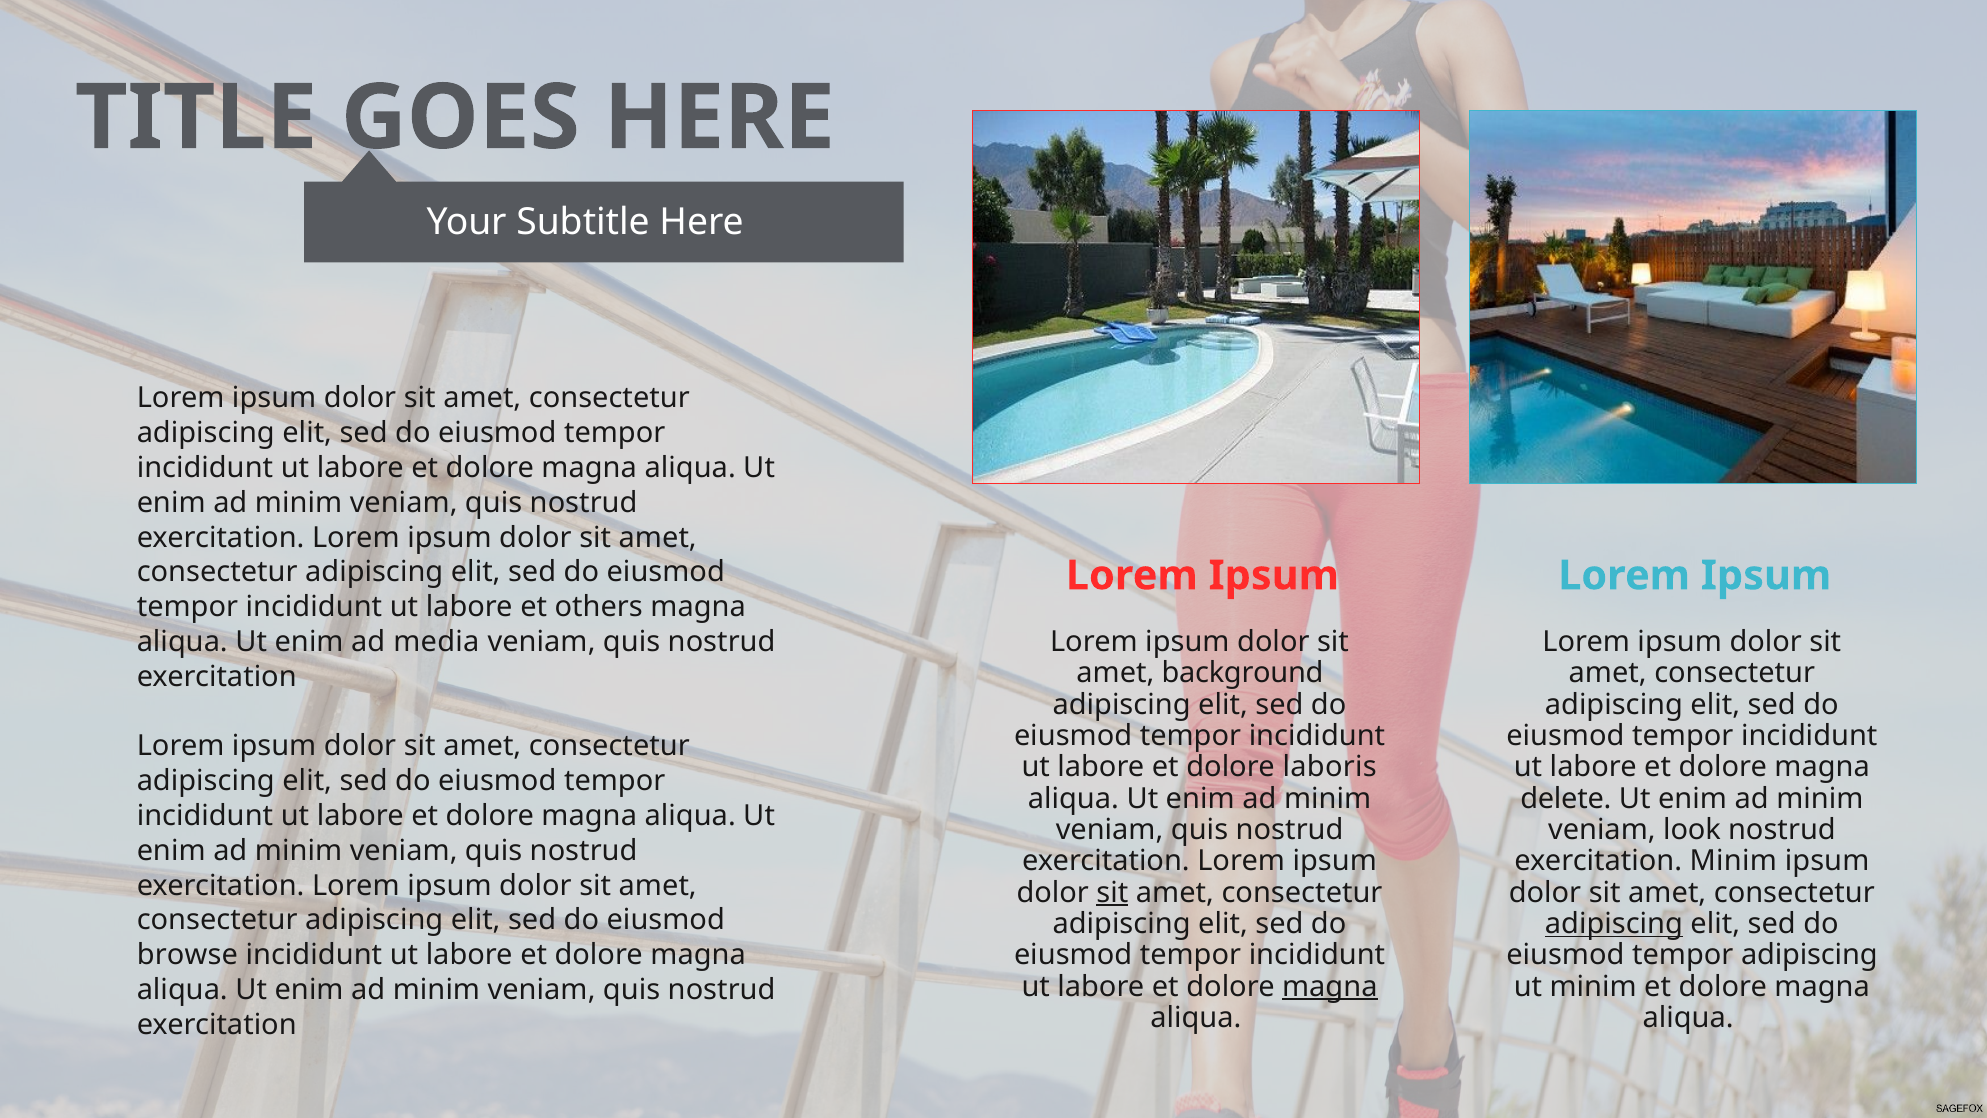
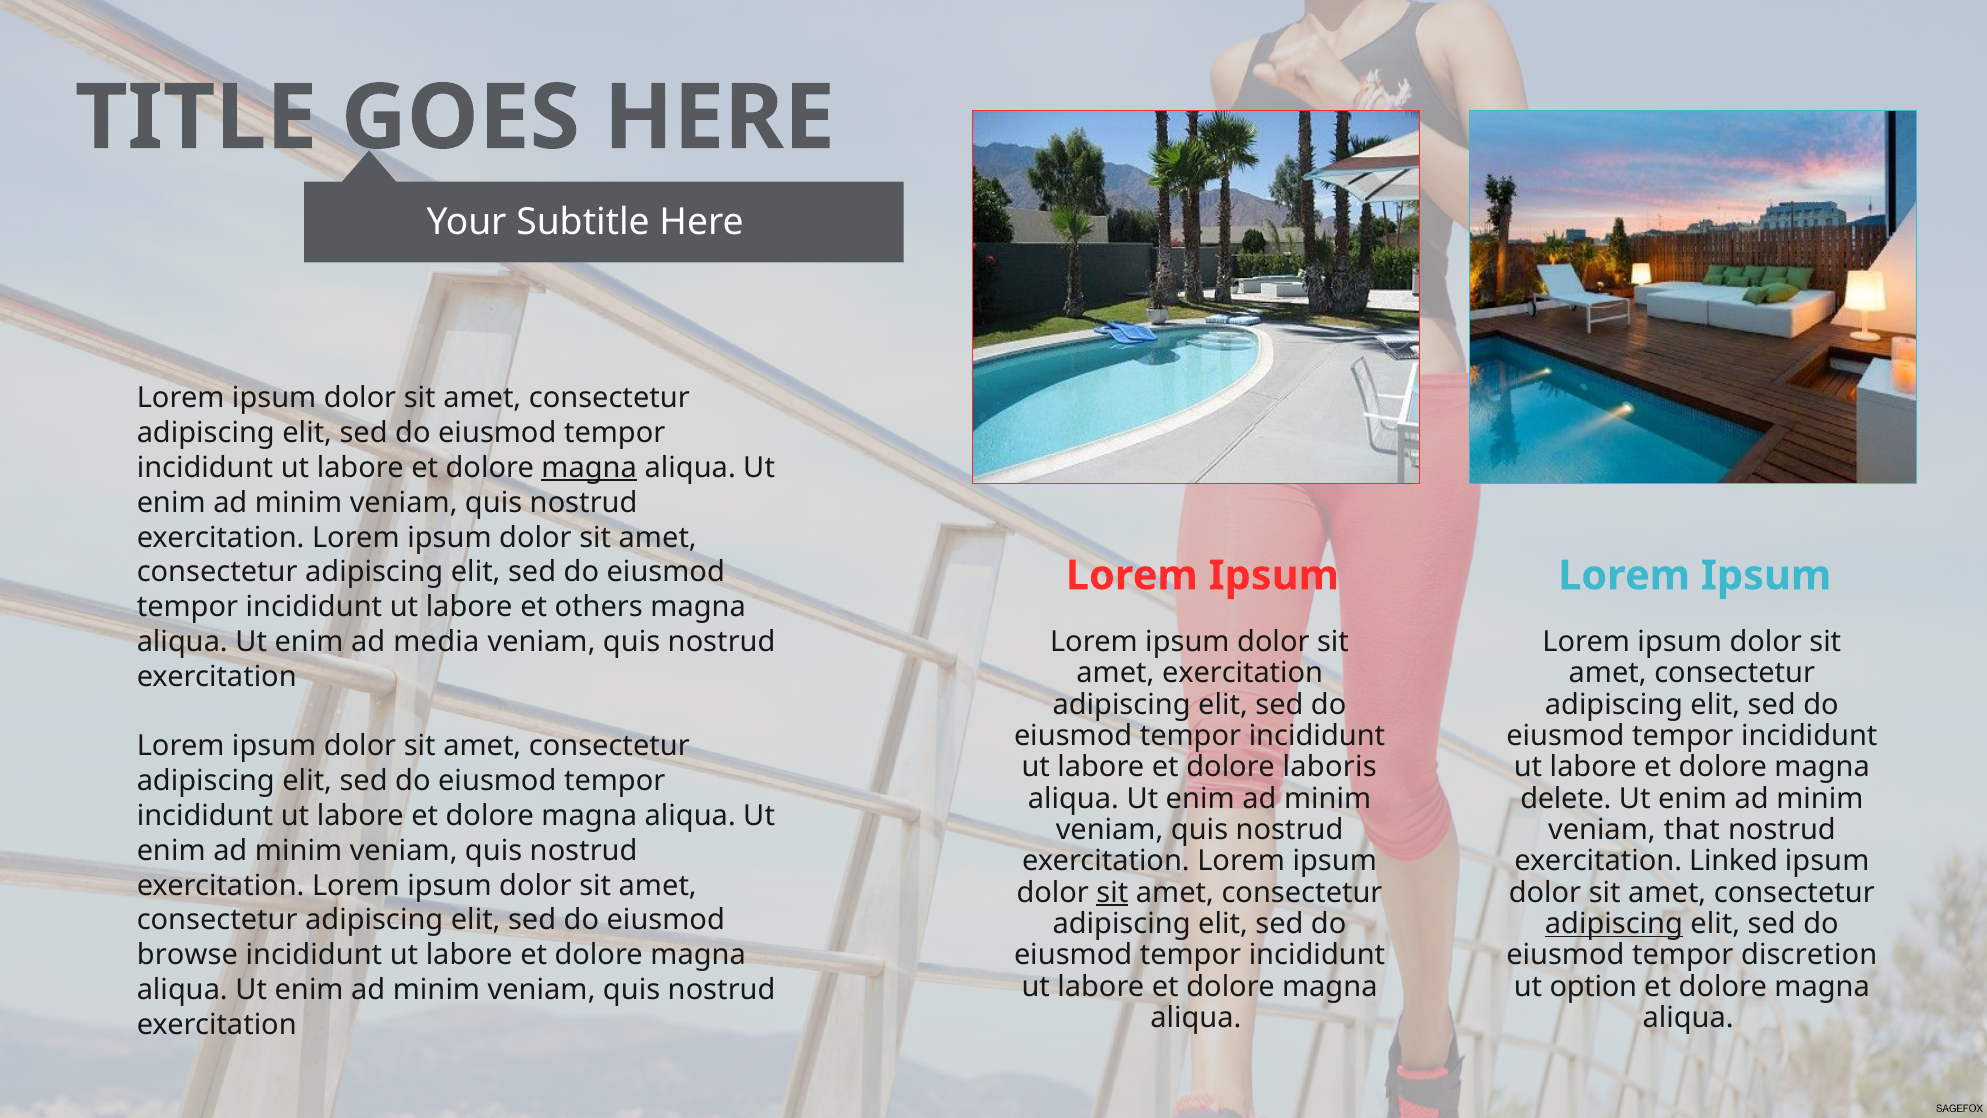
magna at (589, 468) underline: none -> present
amet background: background -> exercitation
look: look -> that
exercitation Minim: Minim -> Linked
tempor adipiscing: adipiscing -> discretion
magna at (1330, 986) underline: present -> none
ut minim: minim -> option
